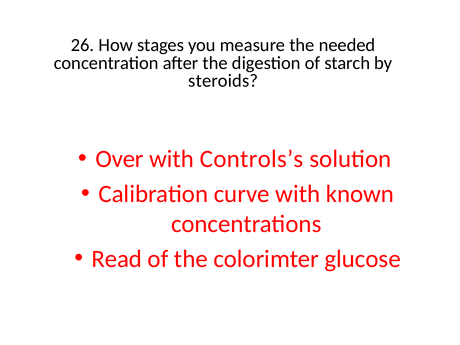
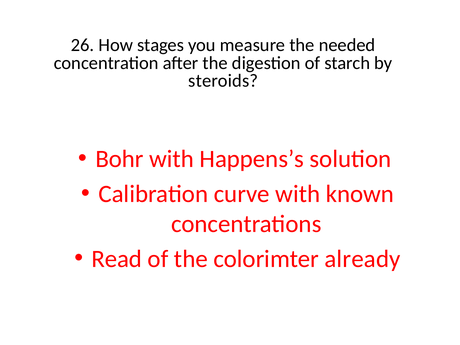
Over: Over -> Bohr
Controls’s: Controls’s -> Happens’s
glucose: glucose -> already
